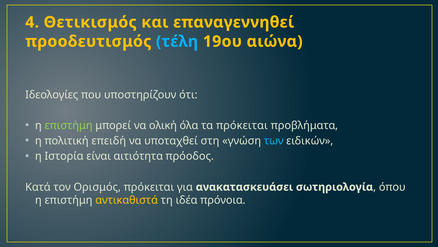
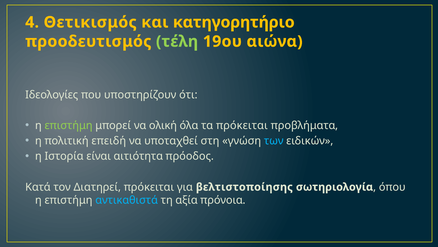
επαναγεννηθεί: επαναγεννηθεί -> κατηγορητήριο
τέλη colour: light blue -> light green
Ορισμός: Ορισμός -> Διατηρεί
ανακατασκευάσει: ανακατασκευάσει -> βελτιστοποίησης
αντικαθιστά colour: yellow -> light blue
ιδέα: ιδέα -> αξία
